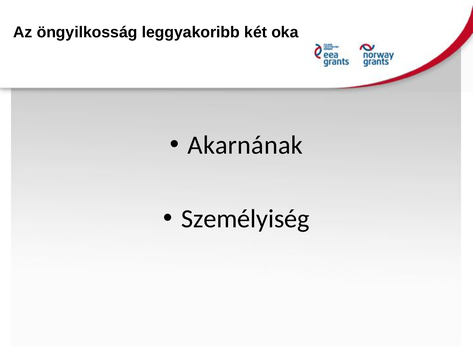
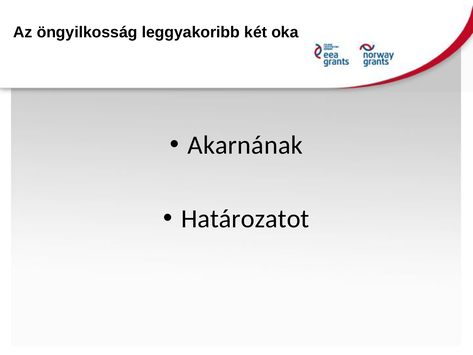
Személyiség: Személyiség -> Határozatot
